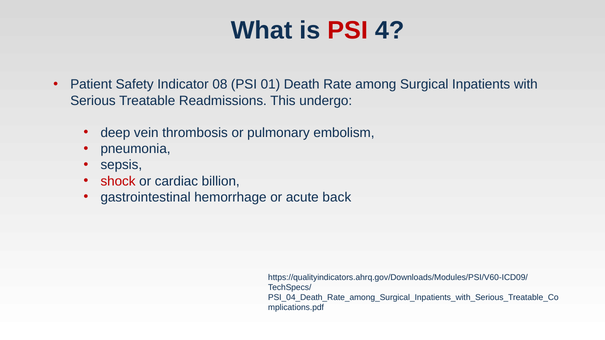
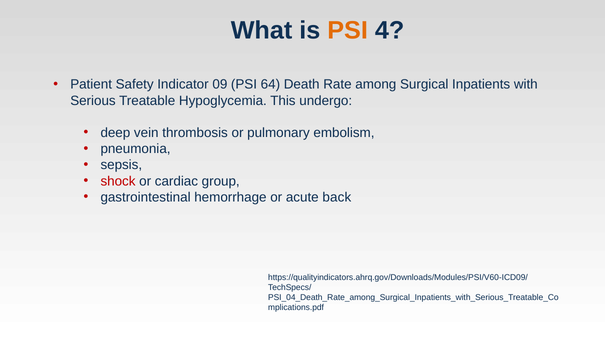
PSI at (348, 31) colour: red -> orange
08: 08 -> 09
01: 01 -> 64
Readmissions: Readmissions -> Hypoglycemia
billion: billion -> group
